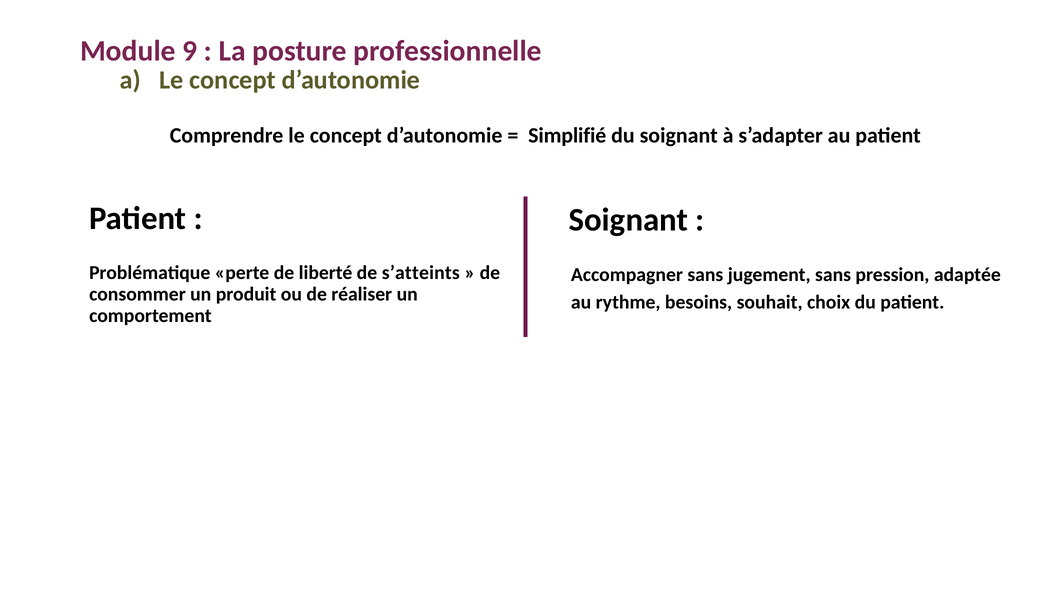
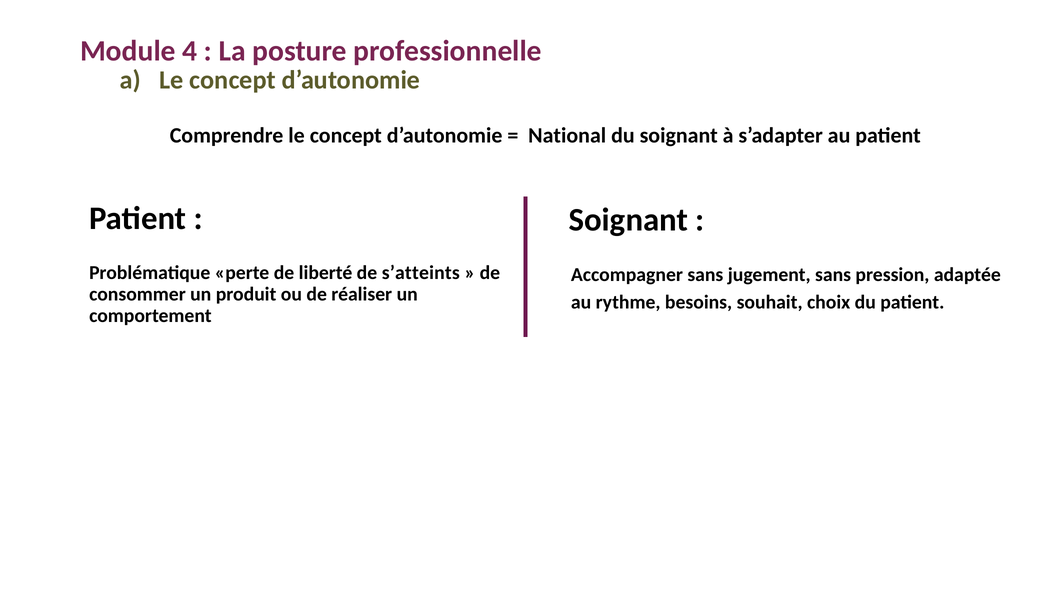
9: 9 -> 4
Simplifié: Simplifié -> National
